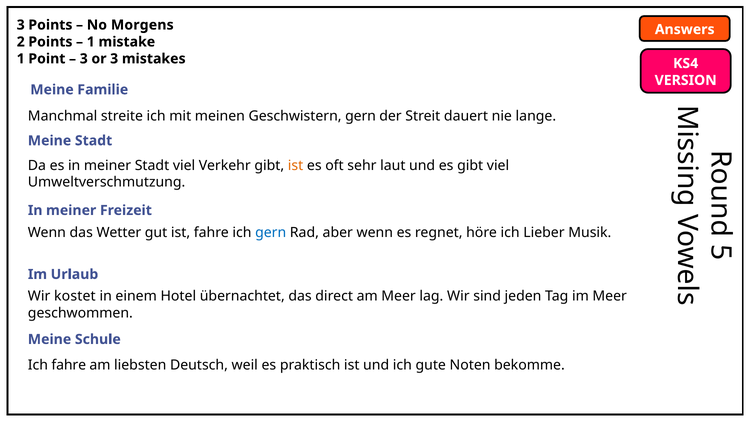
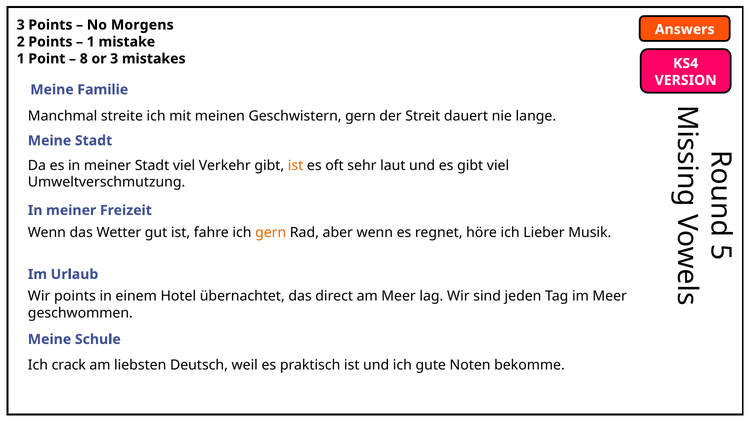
3 at (84, 59): 3 -> 8
gern at (271, 233) colour: blue -> orange
Wir kostet: kostet -> points
Ich fahre: fahre -> crack
